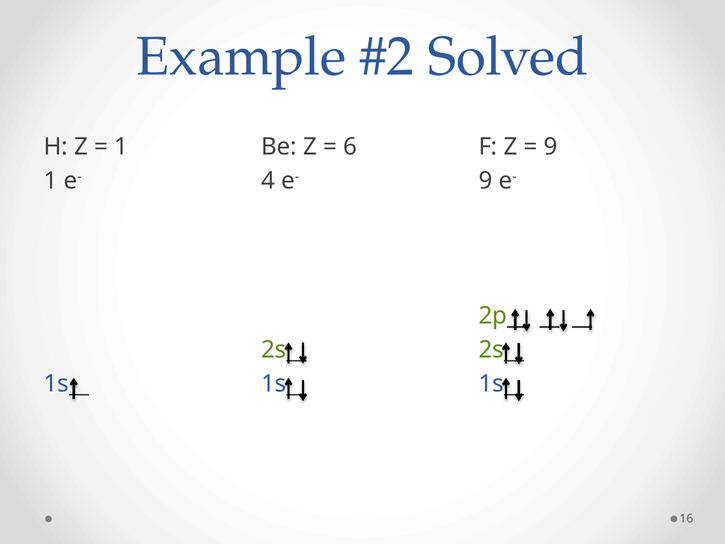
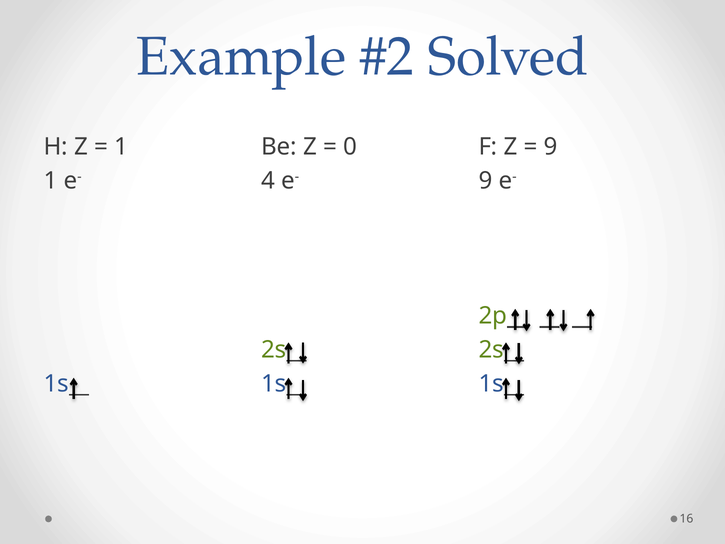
6: 6 -> 0
